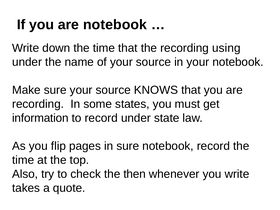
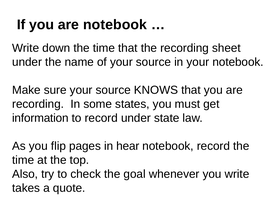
using: using -> sheet
in sure: sure -> hear
then: then -> goal
